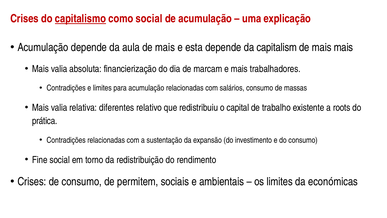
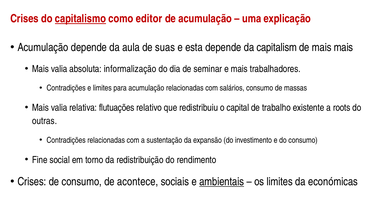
como social: social -> editor
mais at (165, 47): mais -> suas
financierização: financierização -> informalização
marcam: marcam -> seminar
diferentes: diferentes -> flutuações
prática: prática -> outras
permitem: permitem -> acontece
ambientais underline: none -> present
